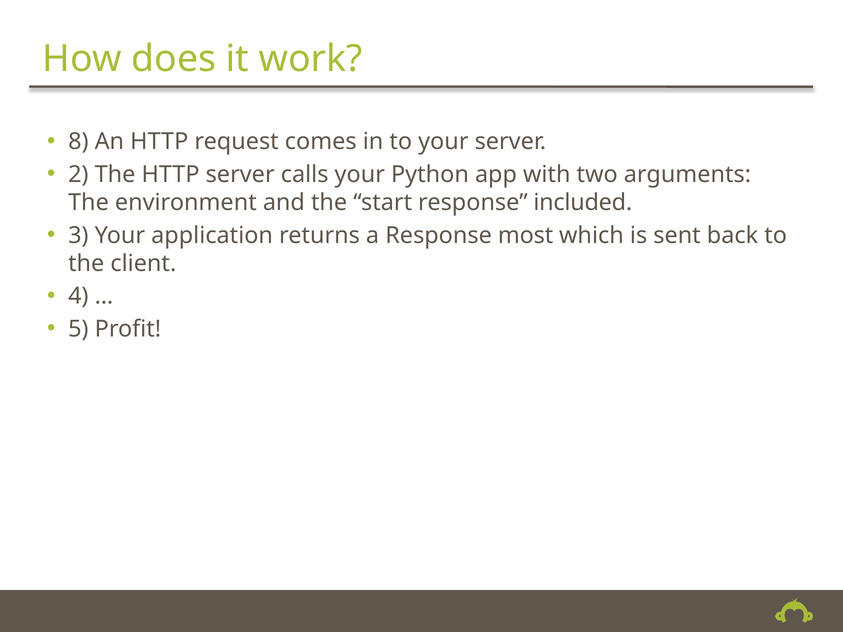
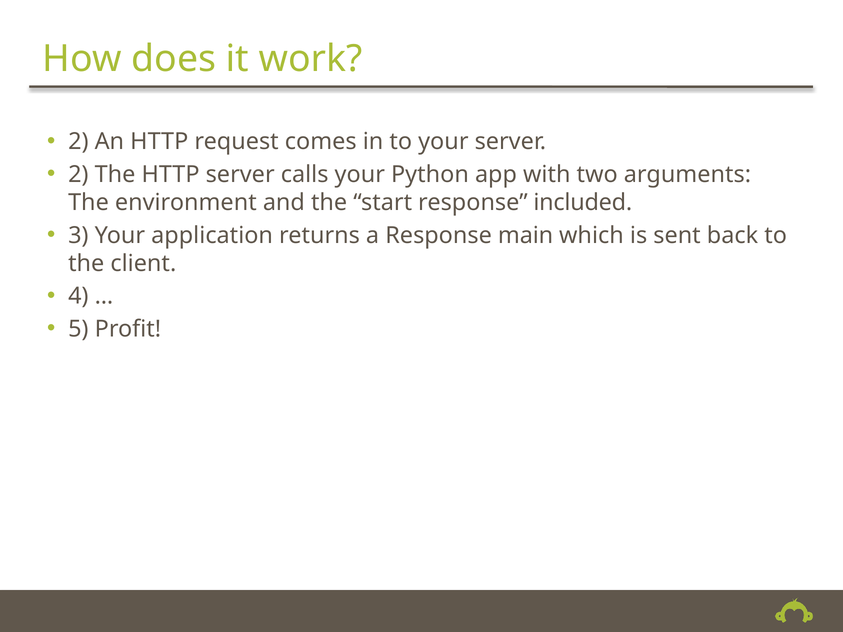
8 at (78, 142): 8 -> 2
most: most -> main
